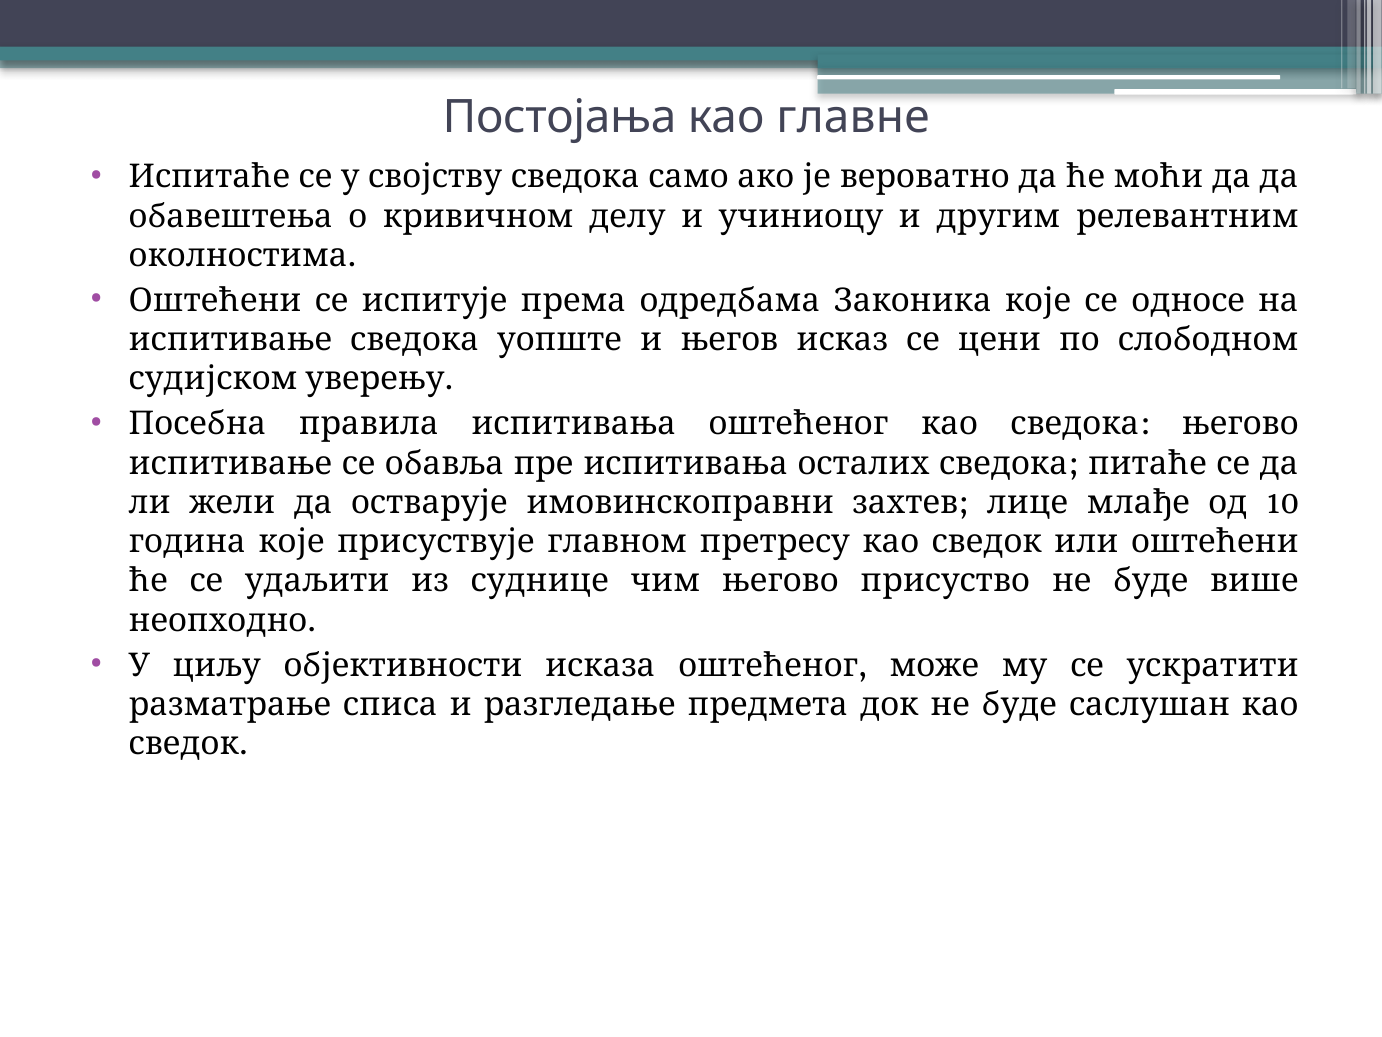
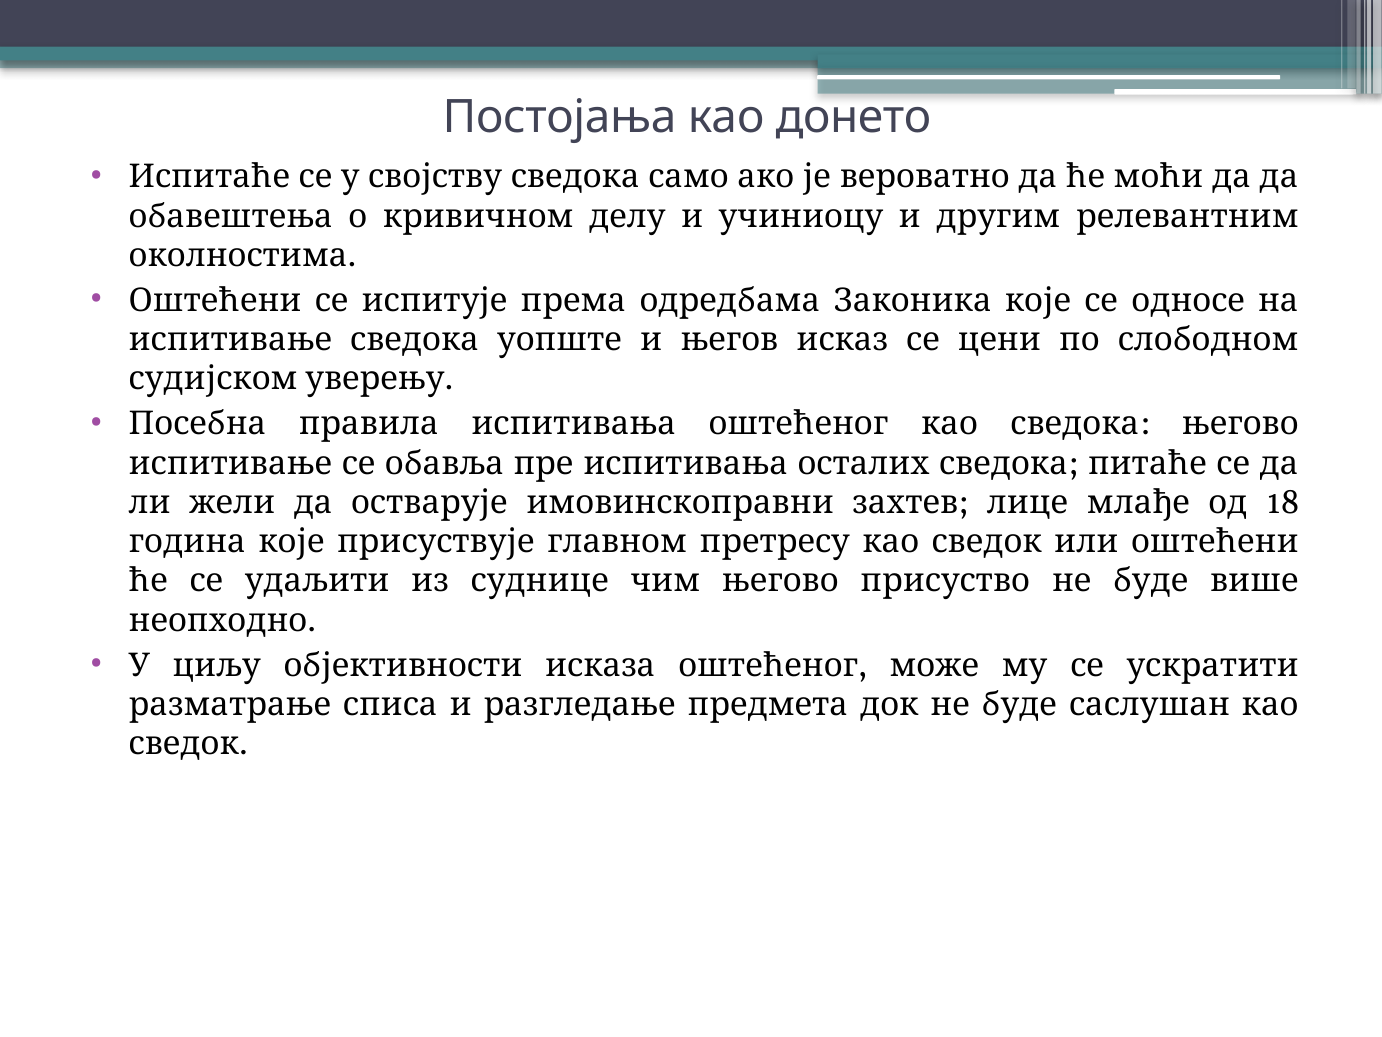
главне: главне -> донето
10: 10 -> 18
